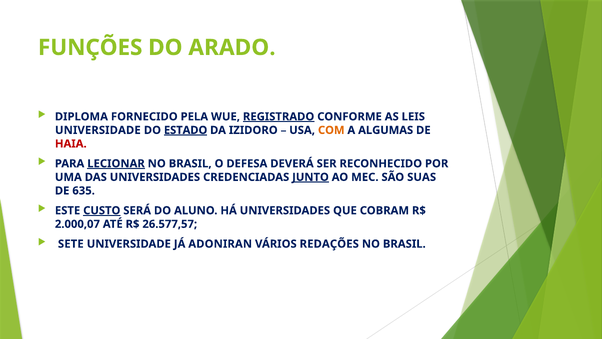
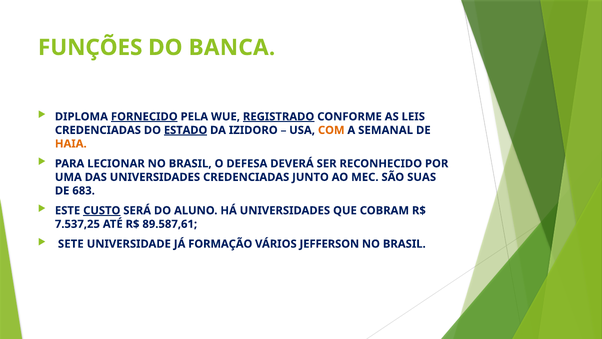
ARADO: ARADO -> BANCA
FORNECIDO underline: none -> present
UNIVERSIDADE at (98, 130): UNIVERSIDADE -> CREDENCIADAS
ALGUMAS: ALGUMAS -> SEMANAL
HAIA colour: red -> orange
LECIONAR underline: present -> none
JUNTO underline: present -> none
635: 635 -> 683
2.000,07: 2.000,07 -> 7.537,25
26.577,57: 26.577,57 -> 89.587,61
ADONIRAN: ADONIRAN -> FORMAÇÃO
REDAÇÕES: REDAÇÕES -> JEFFERSON
